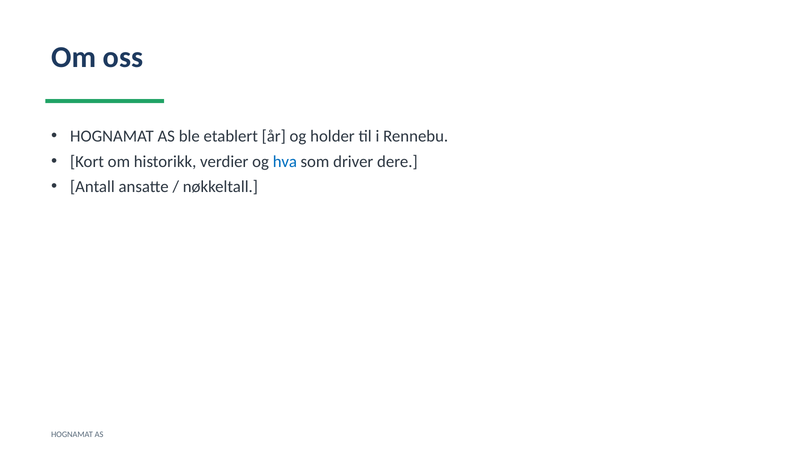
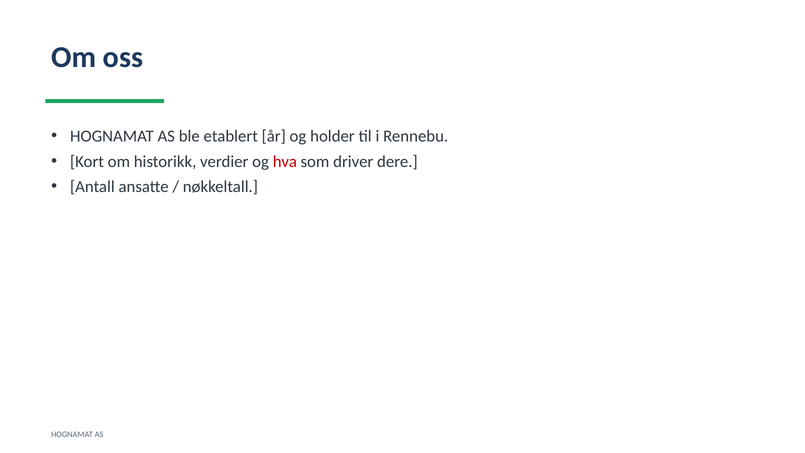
hva colour: blue -> red
